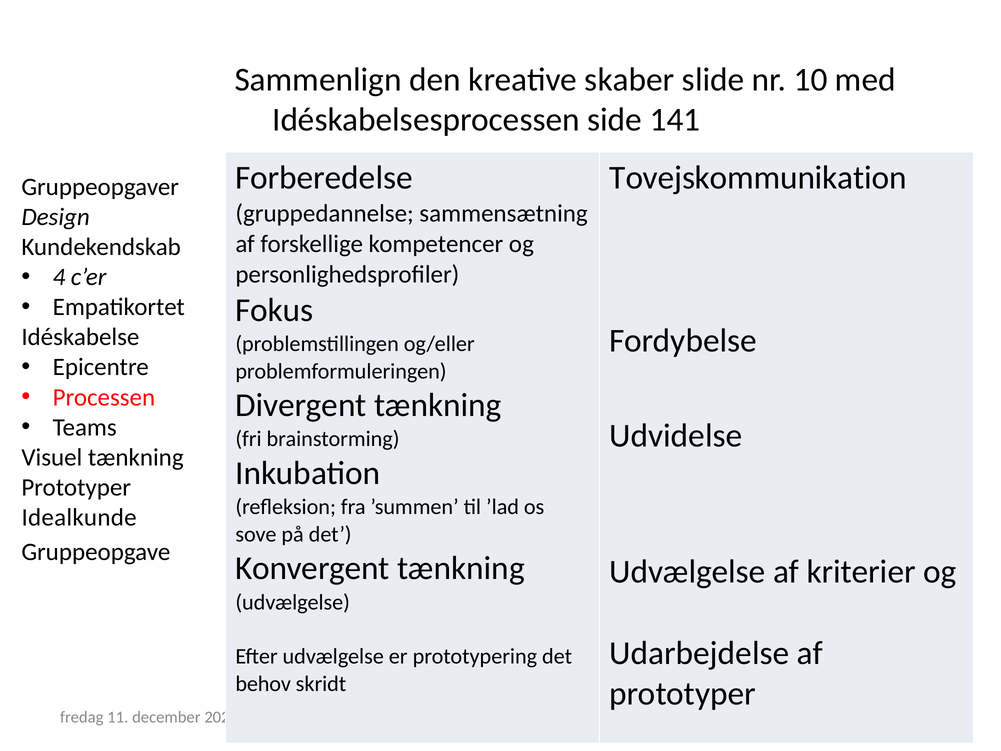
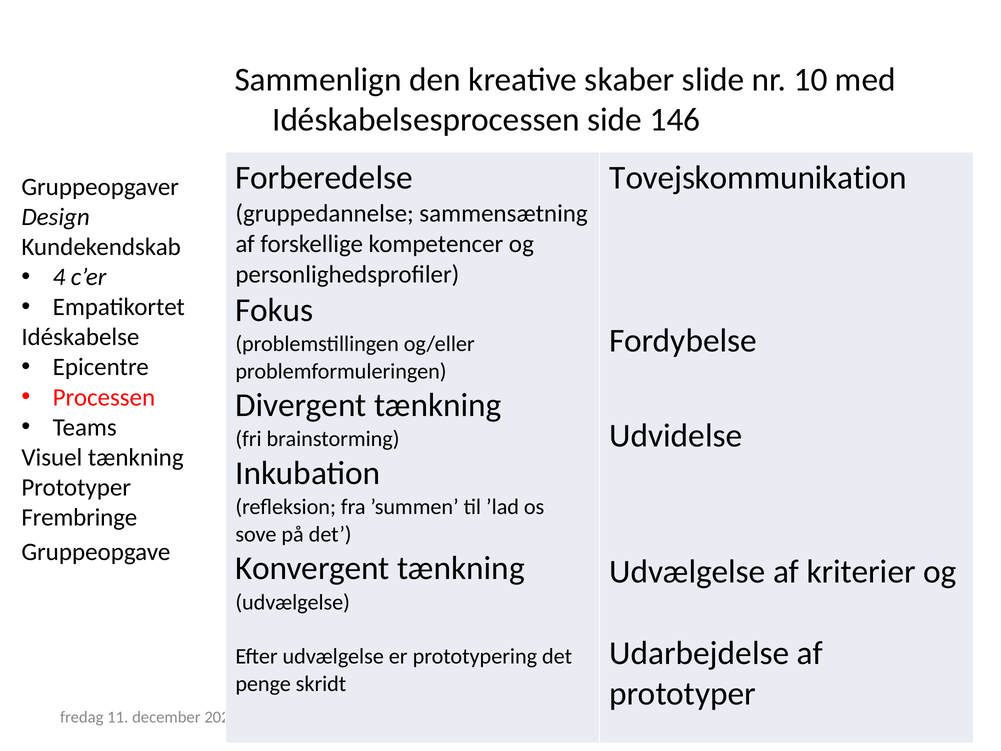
141: 141 -> 146
Idealkunde: Idealkunde -> Frembringe
behov: behov -> penge
